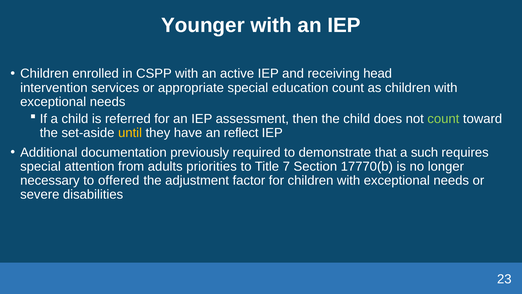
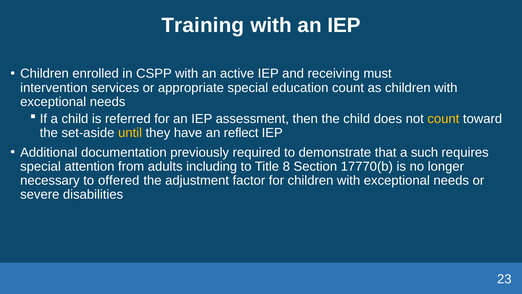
Younger: Younger -> Training
head: head -> must
count at (443, 119) colour: light green -> yellow
priorities: priorities -> including
7: 7 -> 8
